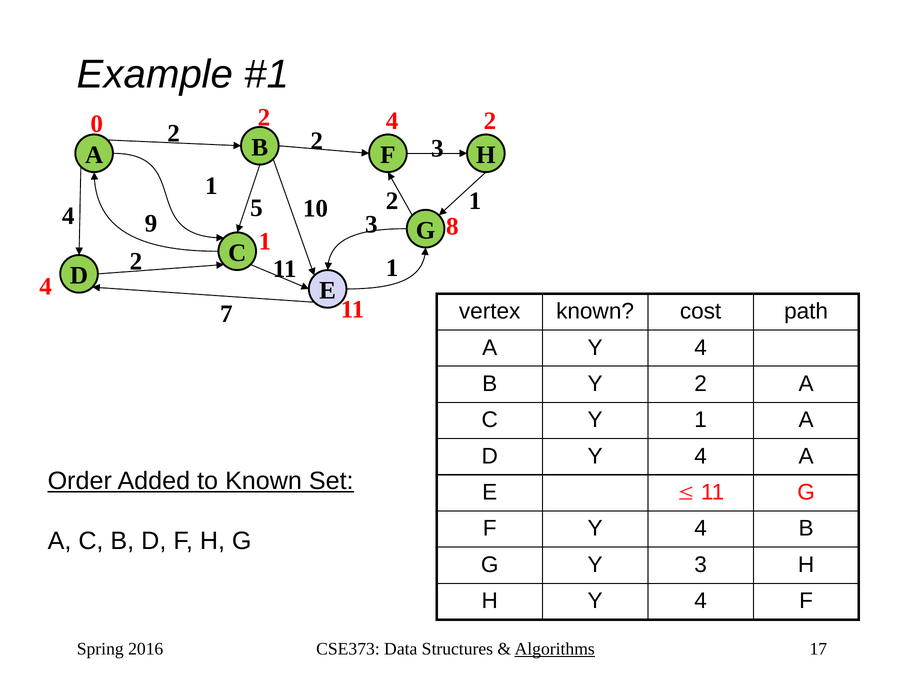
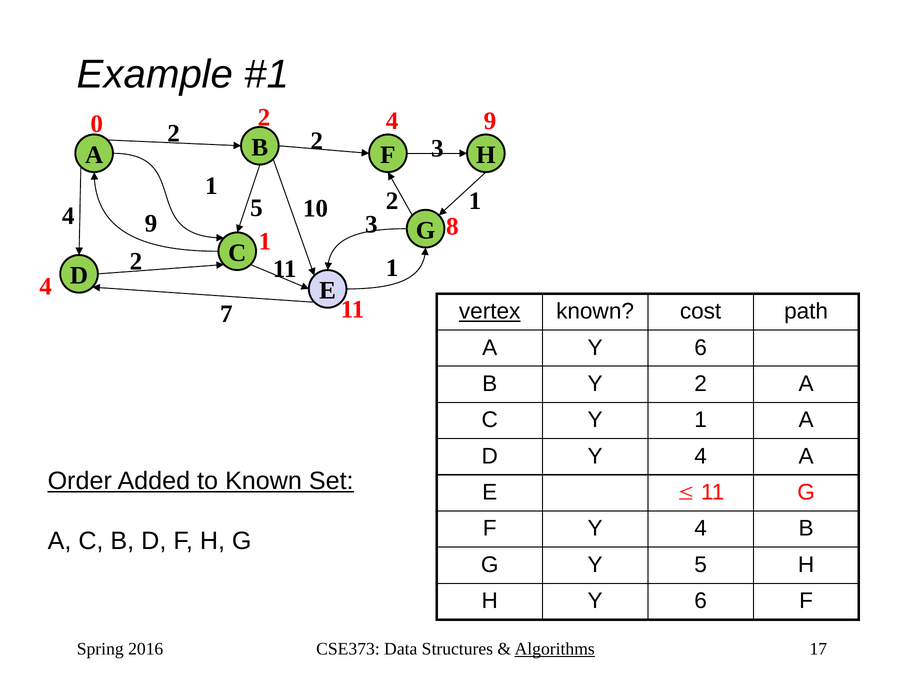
4 2: 2 -> 9
vertex underline: none -> present
A Y 4: 4 -> 6
Y 3: 3 -> 5
H Y 4: 4 -> 6
